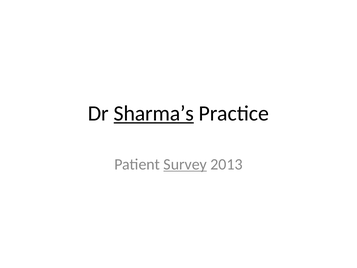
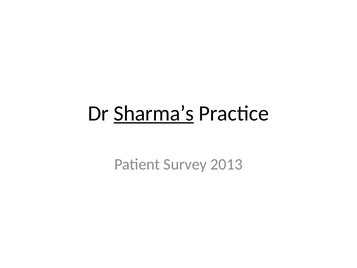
Survey underline: present -> none
